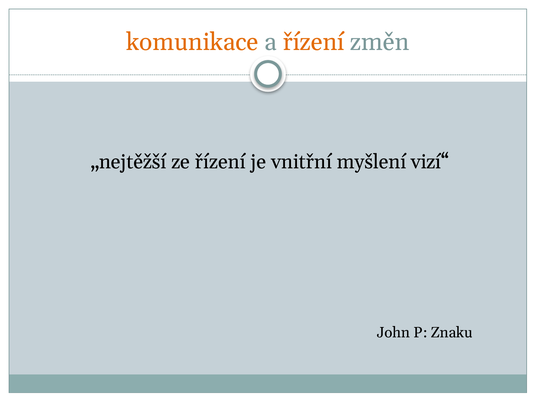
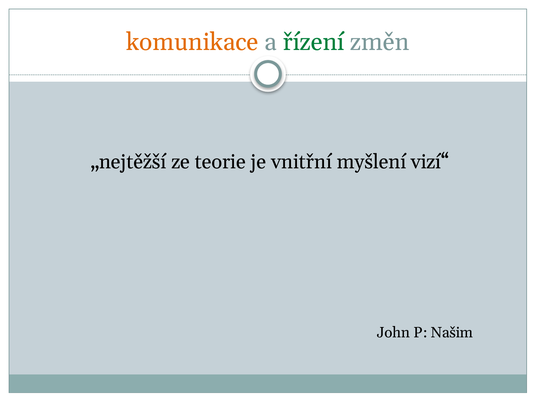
řízení at (314, 42) colour: orange -> green
ze řízení: řízení -> teorie
Znaku: Znaku -> Našim
